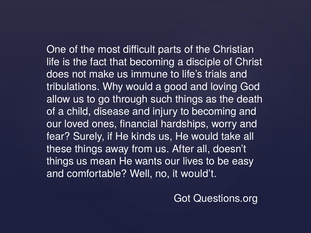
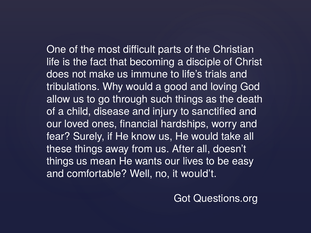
to becoming: becoming -> sanctified
kinds: kinds -> know
